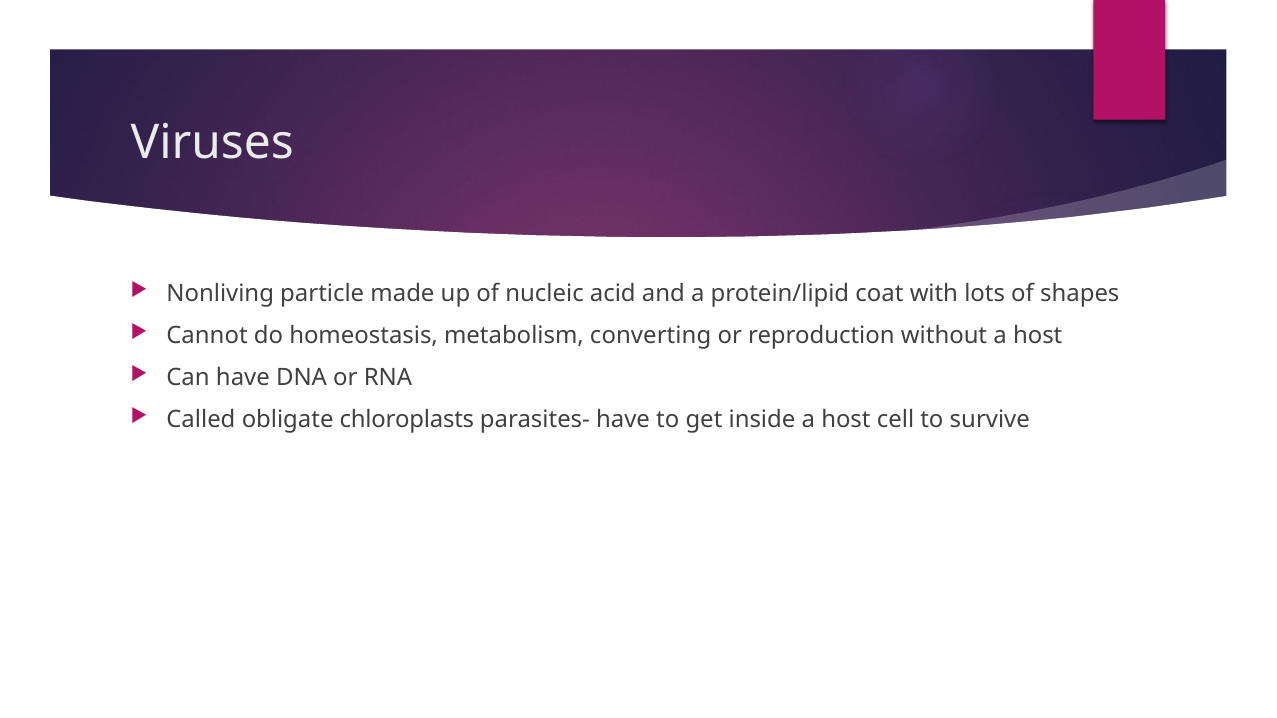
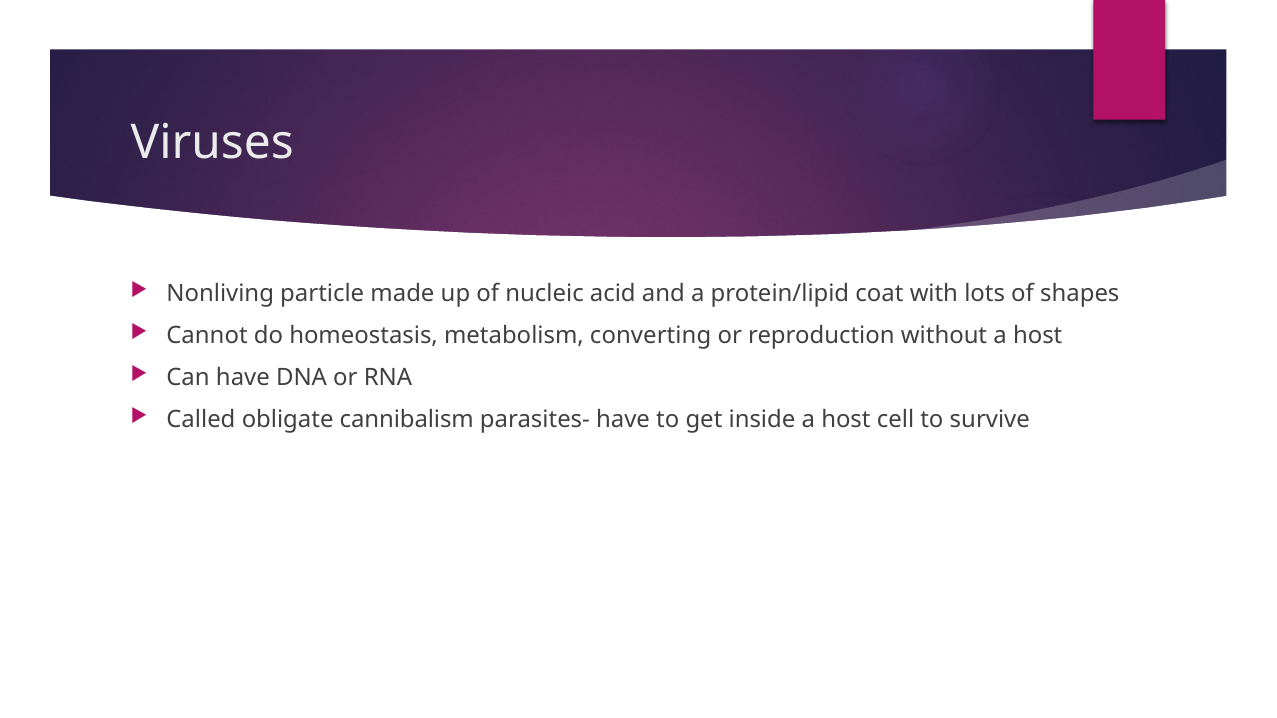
chloroplasts: chloroplasts -> cannibalism
